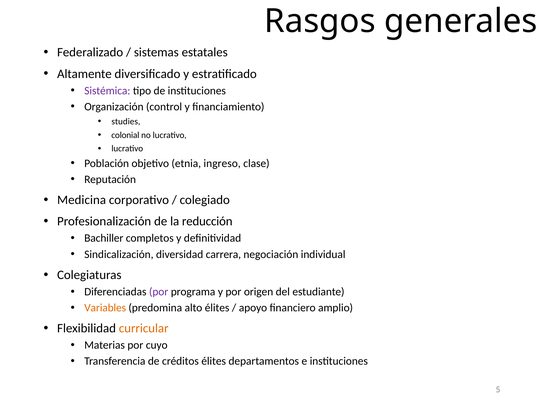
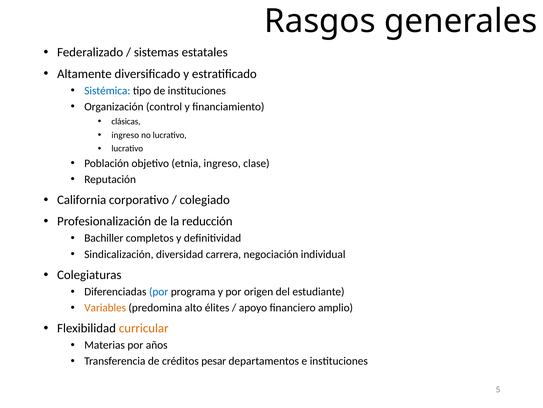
Sistémica colour: purple -> blue
studies: studies -> clásicas
colonial at (125, 135): colonial -> ingreso
Medicina: Medicina -> California
por at (159, 291) colour: purple -> blue
cuyo: cuyo -> años
créditos élites: élites -> pesar
